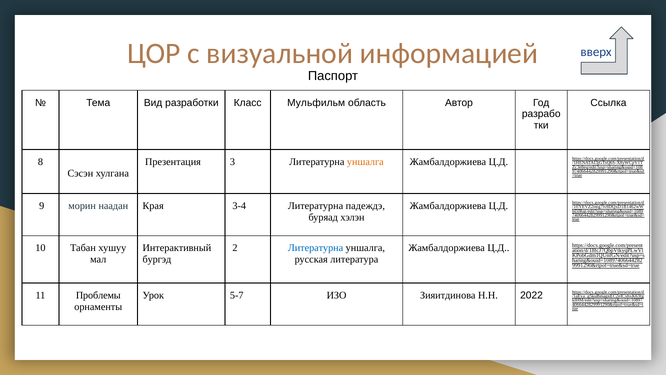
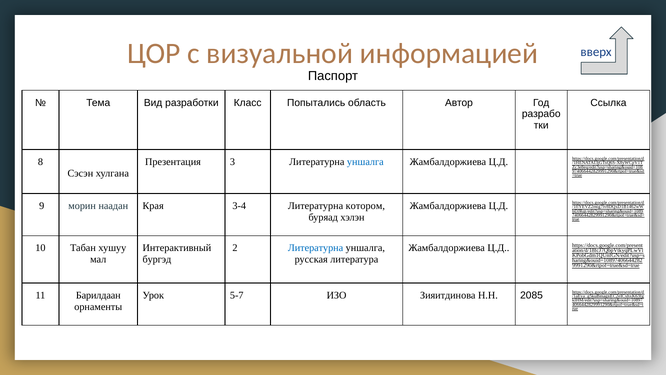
Мульфильм: Мульфильм -> Попытались
уншалга at (365, 162) colour: orange -> blue
падеждэ: падеждэ -> котором
Проблемы: Проблемы -> Барилдаан
2022: 2022 -> 2085
